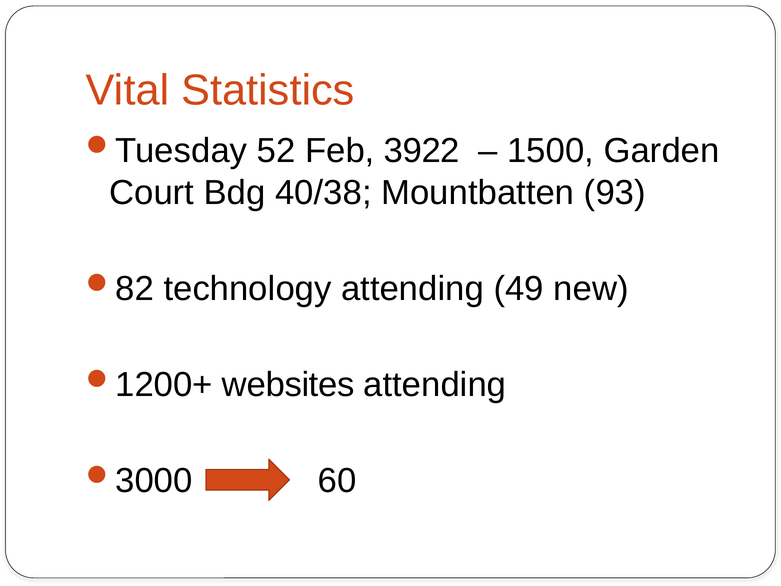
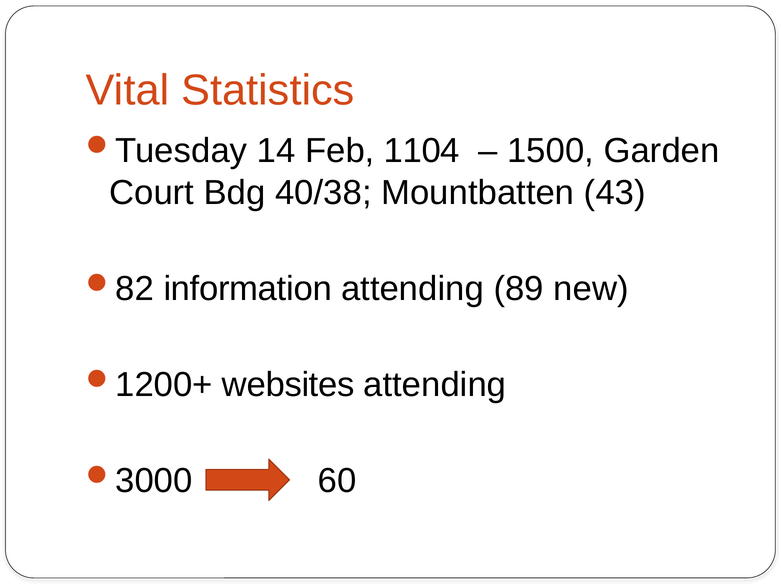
52: 52 -> 14
3922: 3922 -> 1104
93: 93 -> 43
technology: technology -> information
49: 49 -> 89
